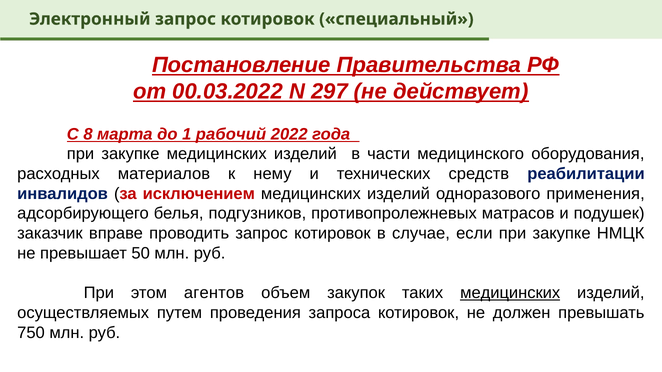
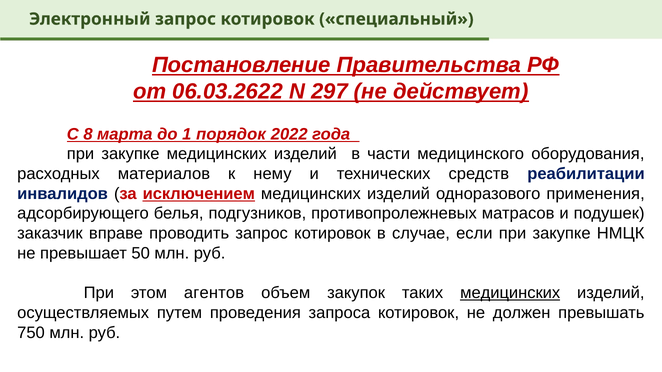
00.03.2022: 00.03.2022 -> 06.03.2622
рабочий: рабочий -> порядок
исключением underline: none -> present
